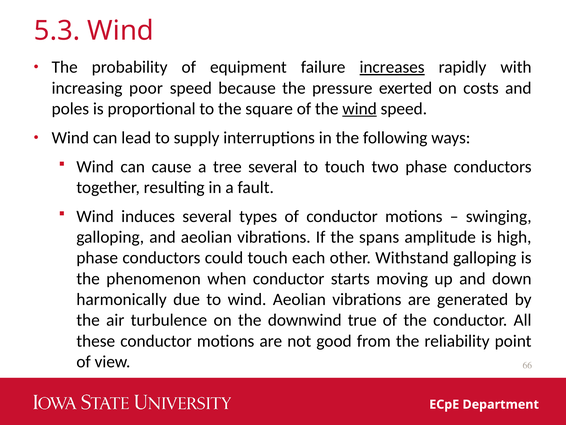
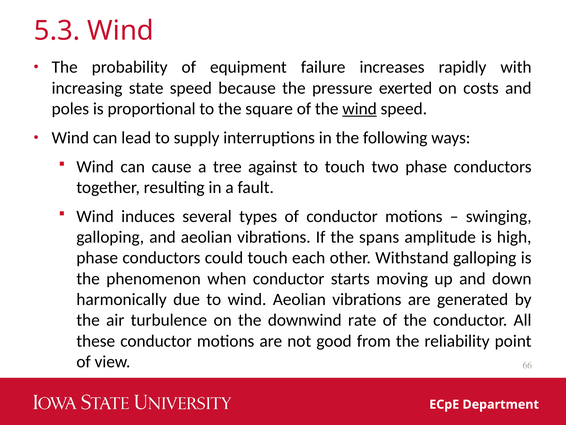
increases underline: present -> none
poor: poor -> state
tree several: several -> against
true: true -> rate
